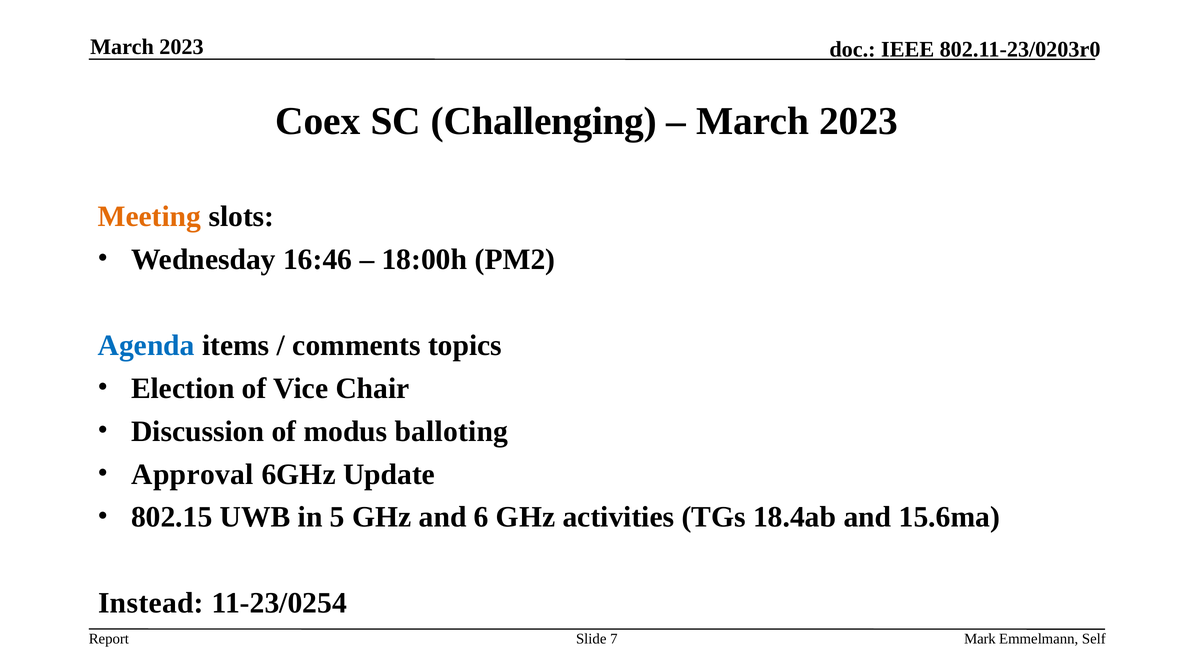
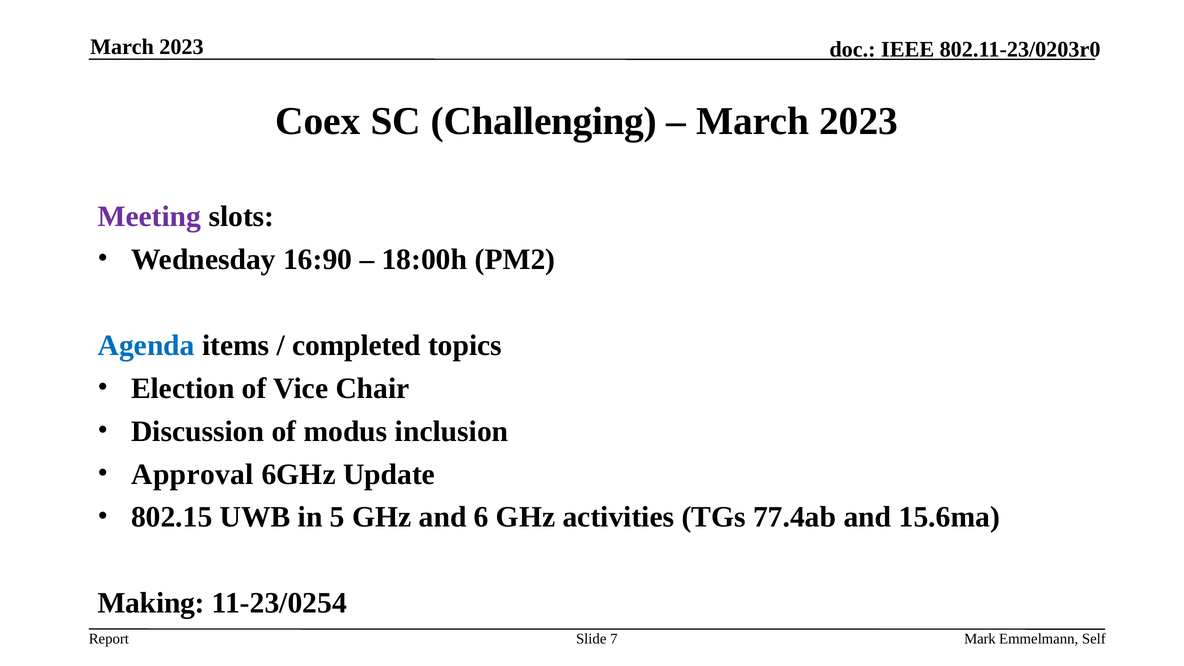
Meeting colour: orange -> purple
16:46: 16:46 -> 16:90
comments: comments -> completed
balloting: balloting -> inclusion
18.4ab: 18.4ab -> 77.4ab
Instead: Instead -> Making
